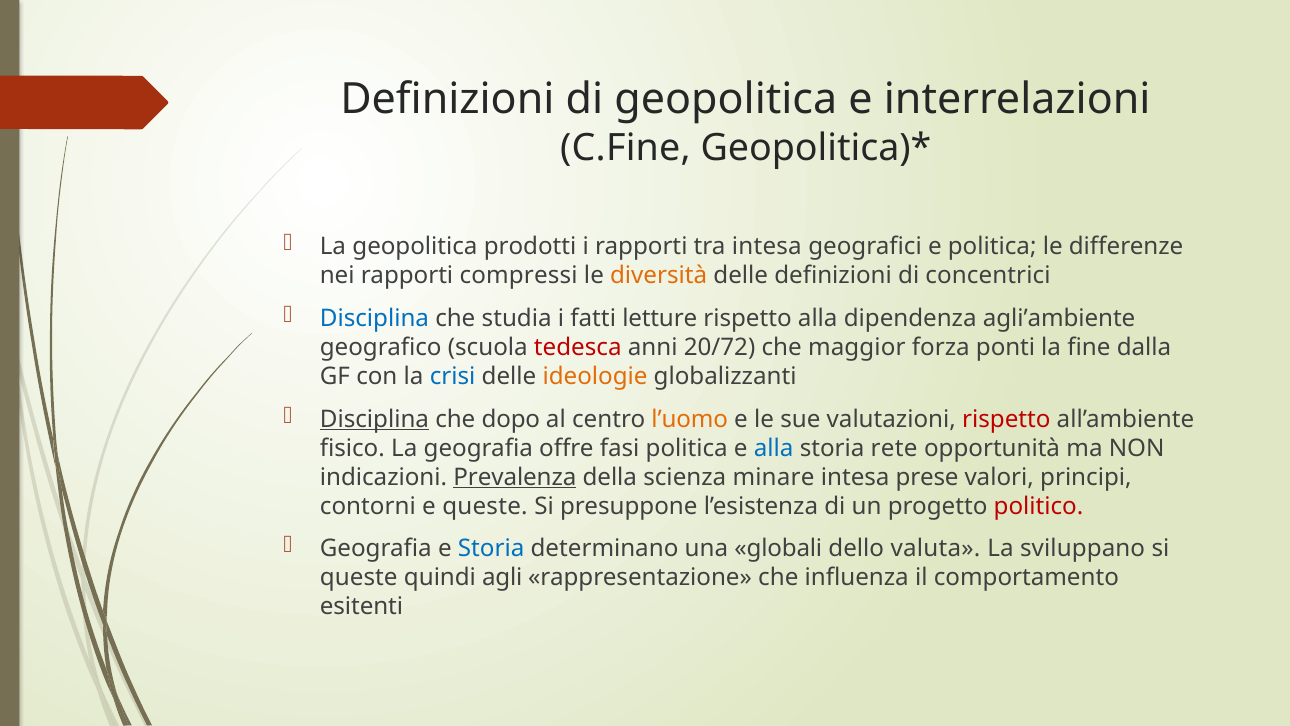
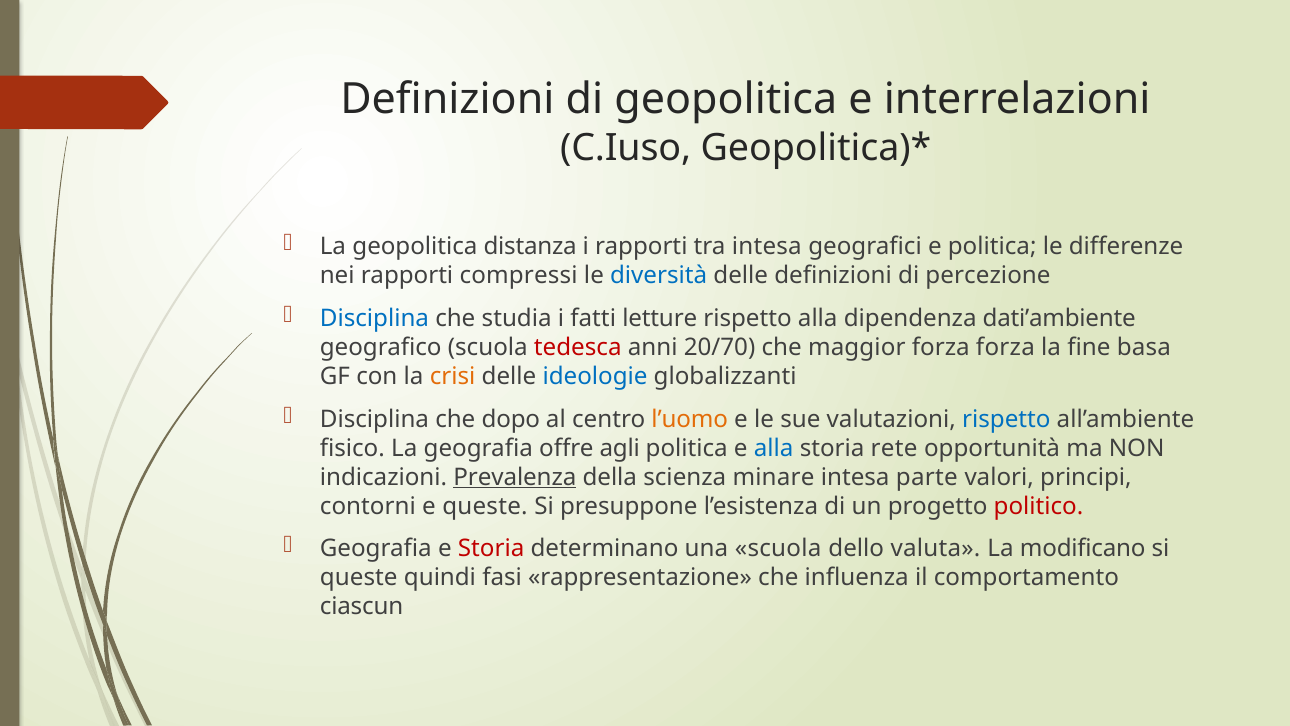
C.Fine: C.Fine -> C.Iuso
prodotti: prodotti -> distanza
diversità colour: orange -> blue
concentrici: concentrici -> percezione
agli’ambiente: agli’ambiente -> dati’ambiente
20/72: 20/72 -> 20/70
forza ponti: ponti -> forza
dalla: dalla -> basa
crisi colour: blue -> orange
ideologie colour: orange -> blue
Disciplina at (374, 419) underline: present -> none
rispetto at (1006, 419) colour: red -> blue
fasi: fasi -> agli
prese: prese -> parte
Storia at (491, 548) colour: blue -> red
una globali: globali -> scuola
sviluppano: sviluppano -> modificano
agli: agli -> fasi
esitenti: esitenti -> ciascun
